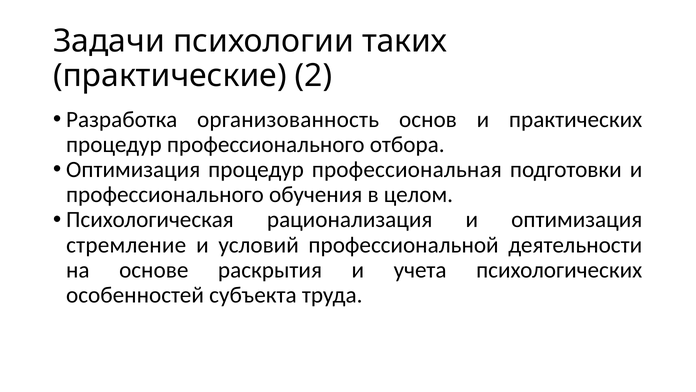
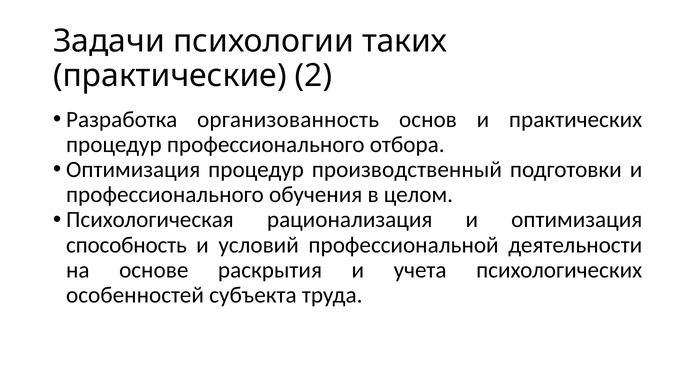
профессиональная: профессиональная -> производственный
стремление: стремление -> способность
